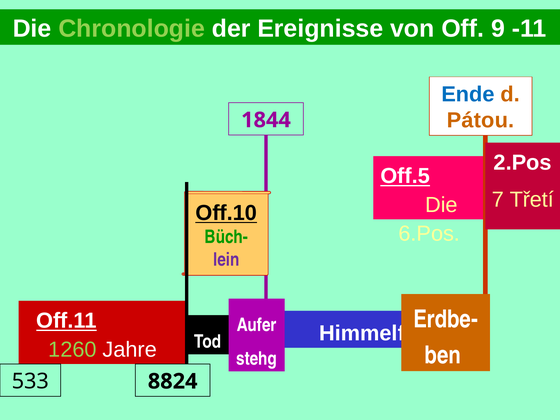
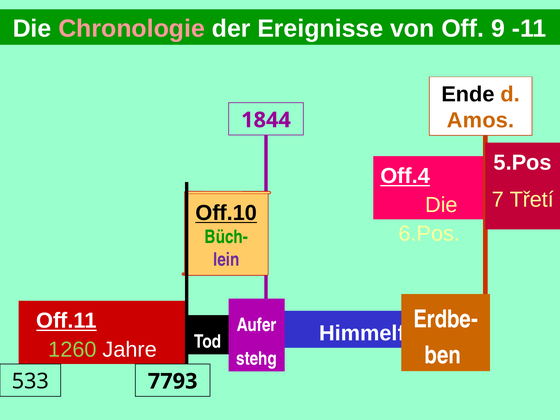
Chronologie colour: light green -> pink
Ende colour: blue -> black
Pátou: Pátou -> Amos
2.Pos: 2.Pos -> 5.Pos
Off.5: Off.5 -> Off.4
8824: 8824 -> 7793
